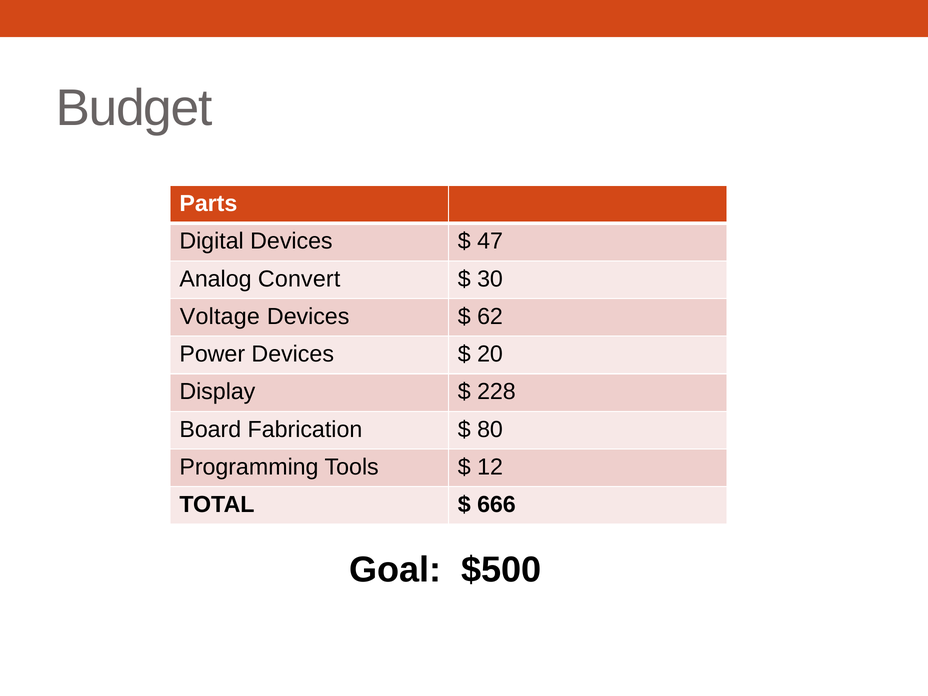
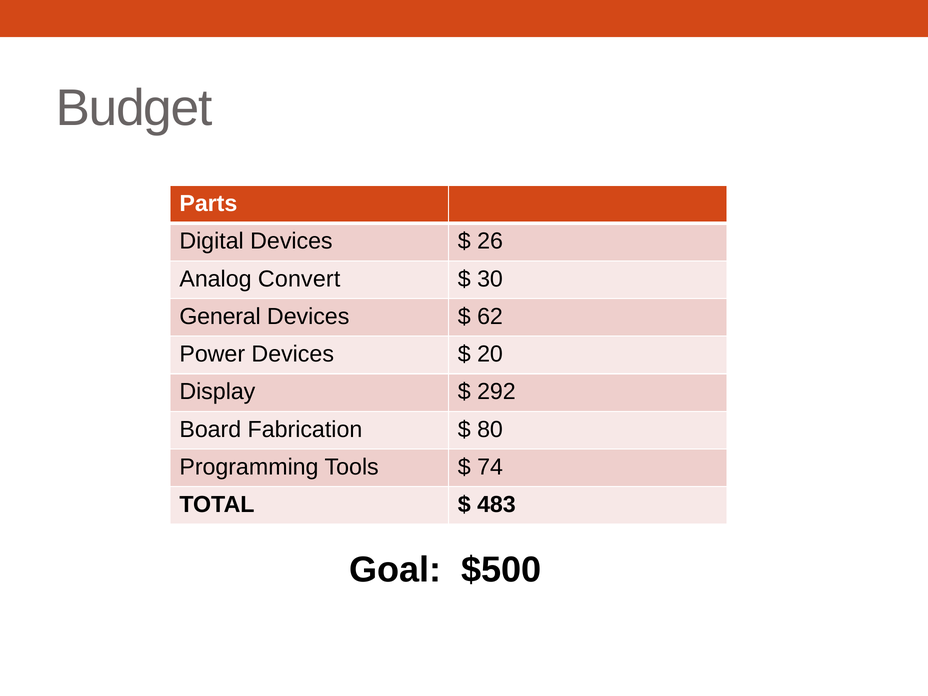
47: 47 -> 26
Voltage: Voltage -> General
228: 228 -> 292
12: 12 -> 74
666: 666 -> 483
